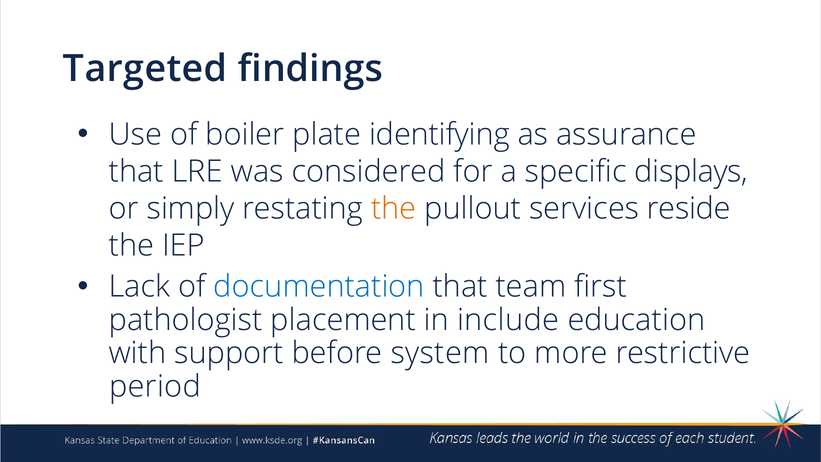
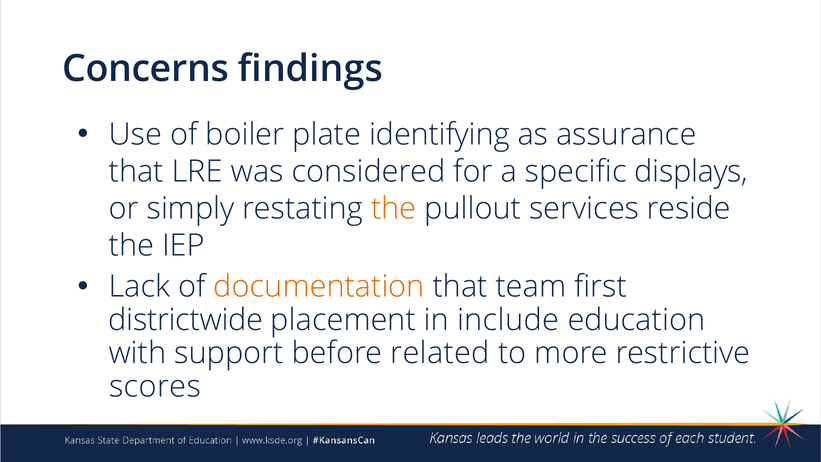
Targeted: Targeted -> Concerns
documentation colour: blue -> orange
pathologist: pathologist -> districtwide
system: system -> related
period: period -> scores
